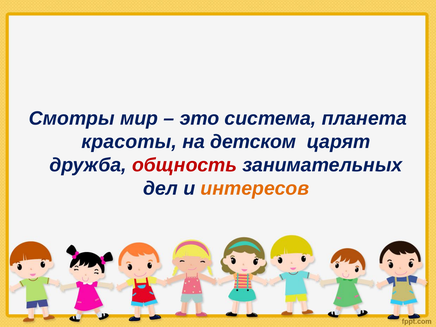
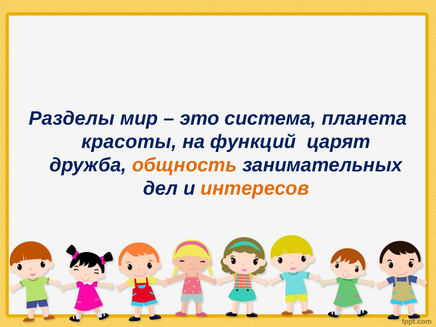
Смотры: Смотры -> Разделы
детском: детском -> функций
общность colour: red -> orange
